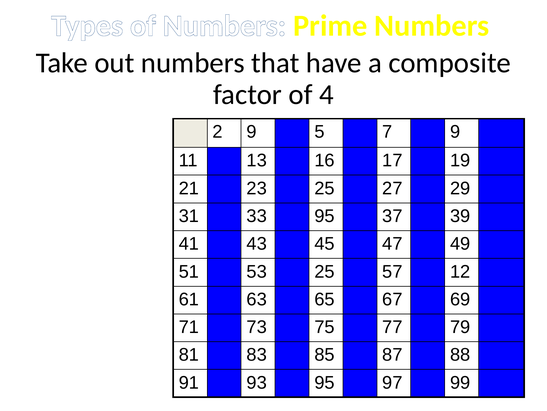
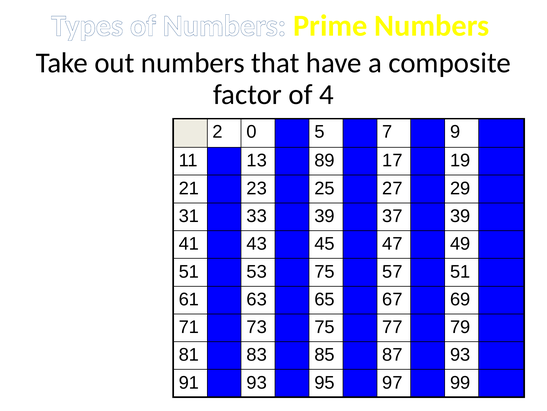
2 9: 9 -> 0
16: 16 -> 89
33 95: 95 -> 39
53 25: 25 -> 75
57 12: 12 -> 51
87 88: 88 -> 93
